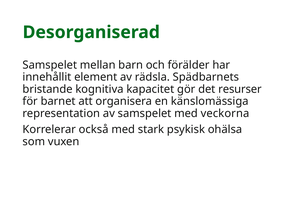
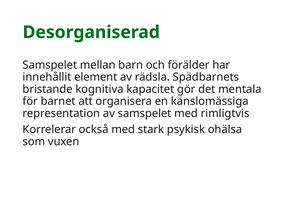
resurser: resurser -> mentala
veckorna: veckorna -> rimligtvis
